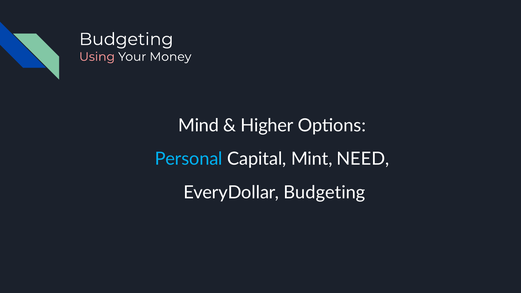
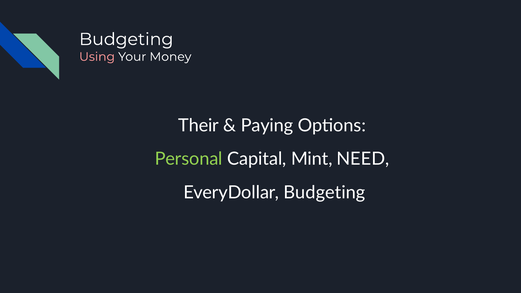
Mind: Mind -> Their
Higher: Higher -> Paying
Personal colour: light blue -> light green
